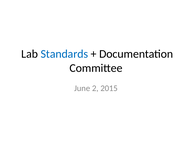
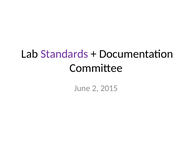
Standards colour: blue -> purple
